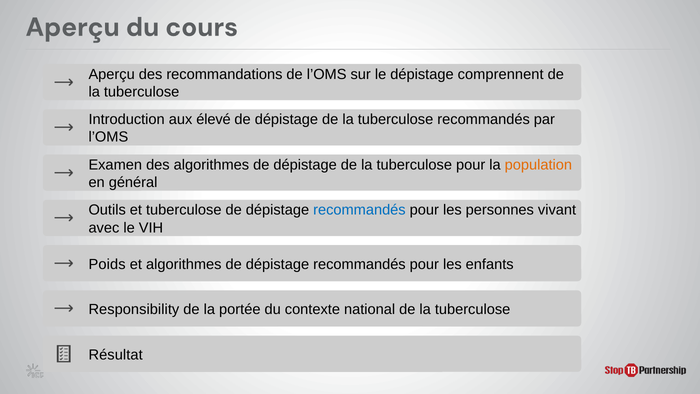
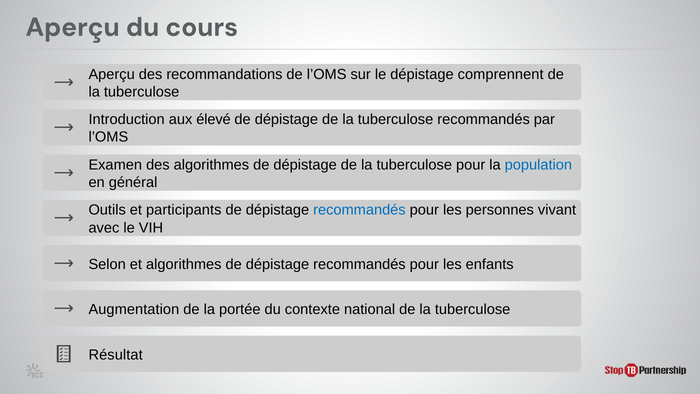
population colour: orange -> blue
et tuberculose: tuberculose -> participants
Poids: Poids -> Selon
Responsibility: Responsibility -> Augmentation
